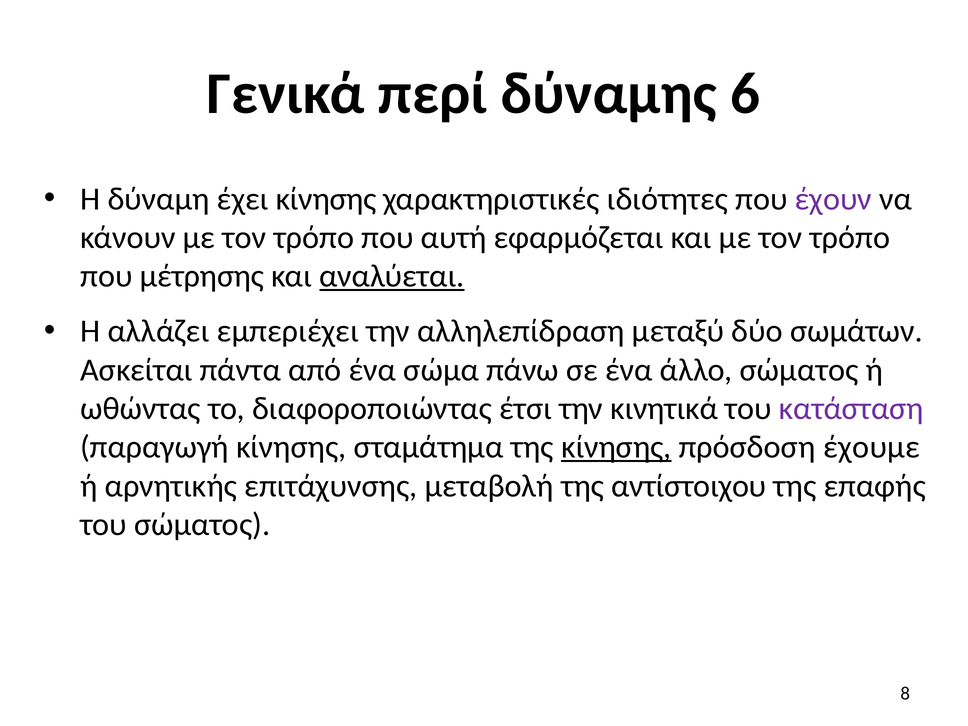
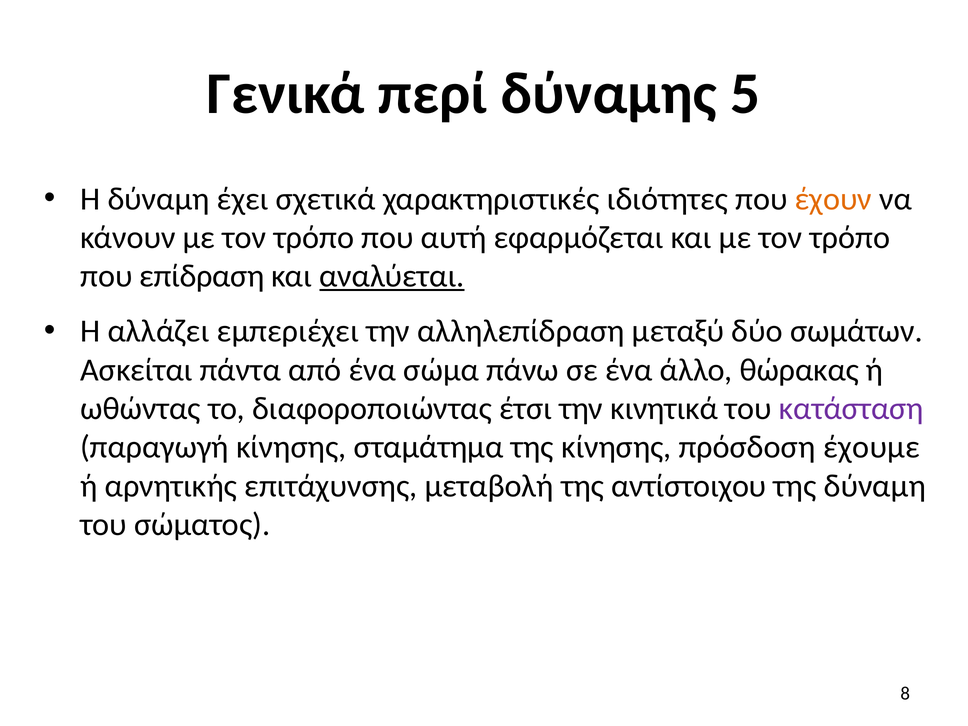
6: 6 -> 5
έχει κίνησης: κίνησης -> σχετικά
έχουν colour: purple -> orange
μέτρησης: μέτρησης -> επίδραση
άλλο σώματος: σώματος -> θώρακας
κίνησης at (616, 447) underline: present -> none
της επαφής: επαφής -> δύναμη
